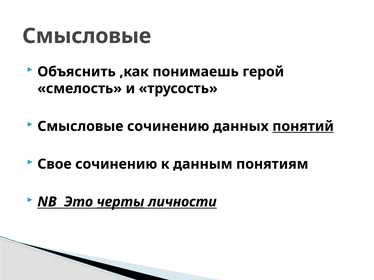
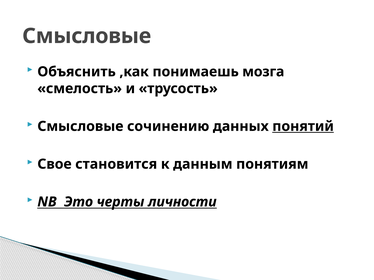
герой: герой -> мозга
Свое сочинению: сочинению -> становится
черты underline: present -> none
